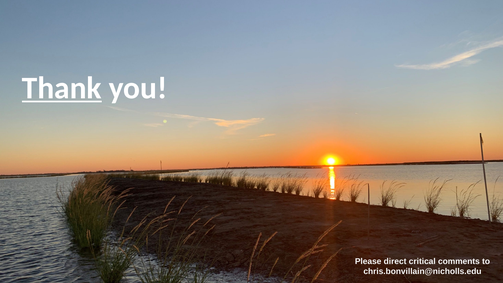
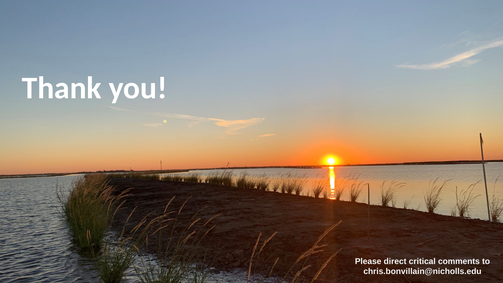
Thank underline: present -> none
